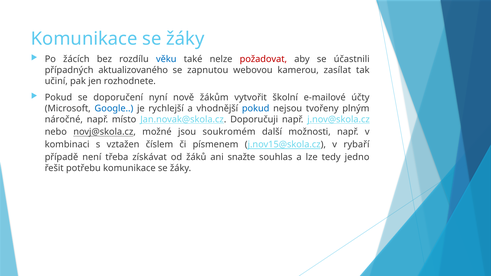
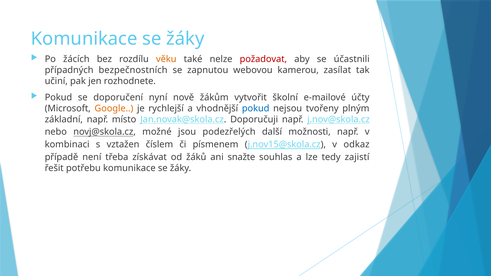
věku colour: blue -> orange
aktualizovaného: aktualizovaného -> bezpečnostních
Google colour: blue -> orange
náročné: náročné -> základní
soukromém: soukromém -> podezřelých
rybaří: rybaří -> odkaz
jedno: jedno -> zajistí
